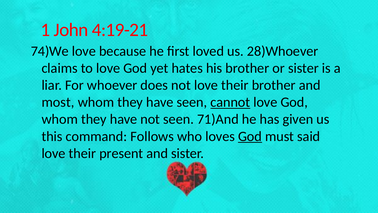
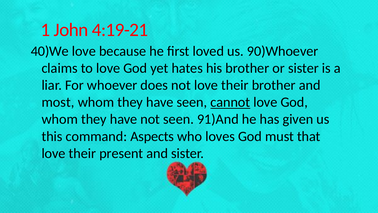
74)We: 74)We -> 40)We
28)Whoever: 28)Whoever -> 90)Whoever
71)And: 71)And -> 91)And
Follows: Follows -> Aspects
God at (250, 136) underline: present -> none
said: said -> that
